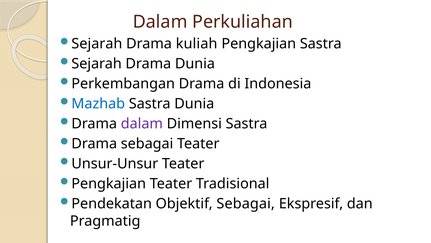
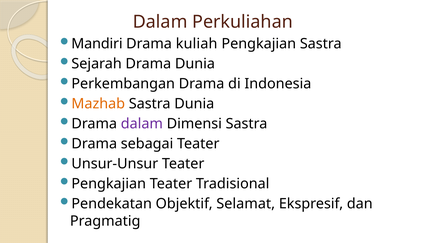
Sejarah at (97, 44): Sejarah -> Mandiri
Mazhab colour: blue -> orange
Objektif Sebagai: Sebagai -> Selamat
